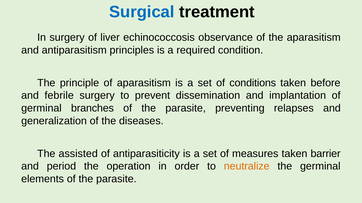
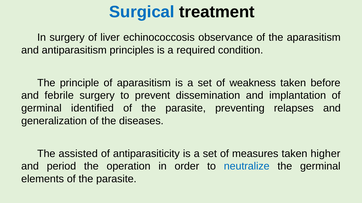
conditions: conditions -> weakness
branches: branches -> identified
barrier: barrier -> higher
neutralize colour: orange -> blue
